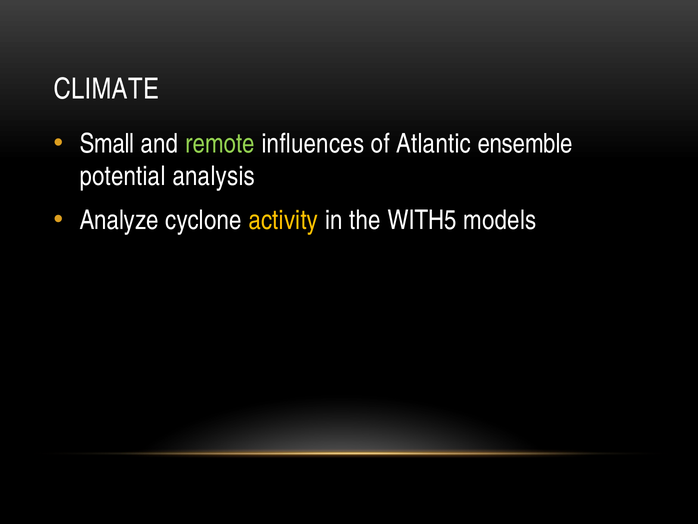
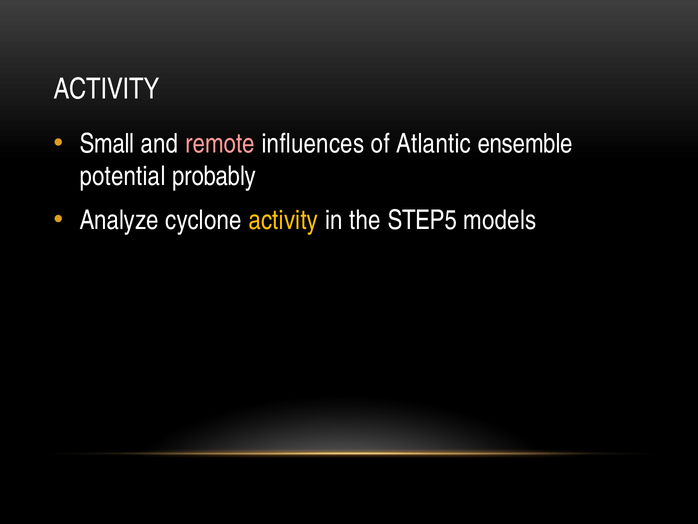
CLIMATE at (106, 89): CLIMATE -> ACTIVITY
remote colour: light green -> pink
analysis: analysis -> probably
WITH5: WITH5 -> STEP5
